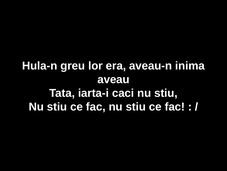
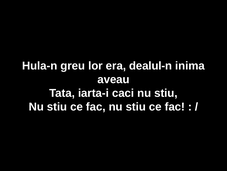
aveau-n: aveau-n -> dealul-n
